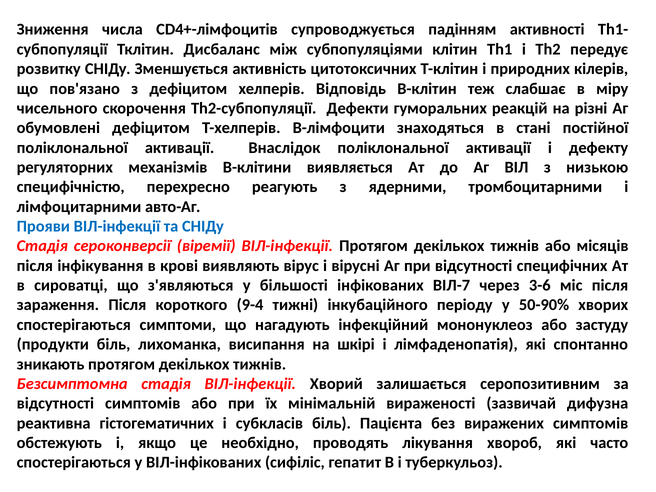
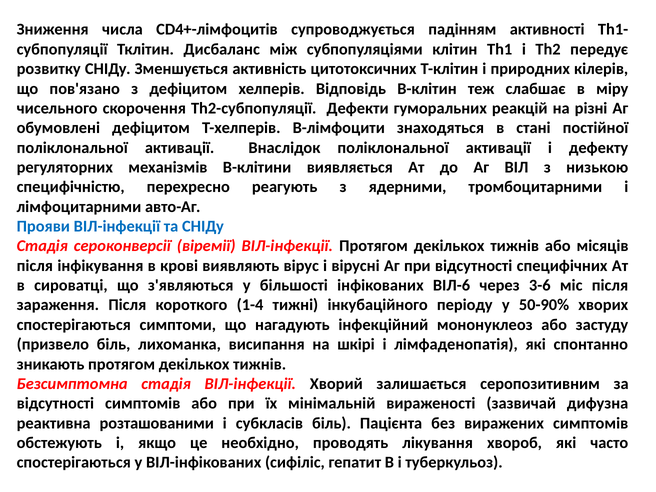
ВІЛ-7: ВІЛ-7 -> ВІЛ-6
9-4: 9-4 -> 1-4
продукти: продукти -> призвело
гістогематичних: гістогематичних -> розташованими
